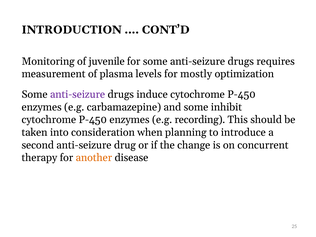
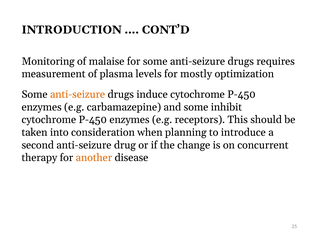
juvenile: juvenile -> malaise
anti-seizure at (78, 94) colour: purple -> orange
recording: recording -> receptors
